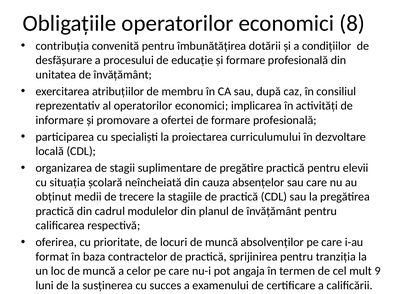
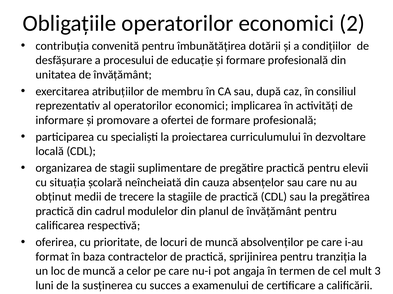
8: 8 -> 2
9: 9 -> 3
